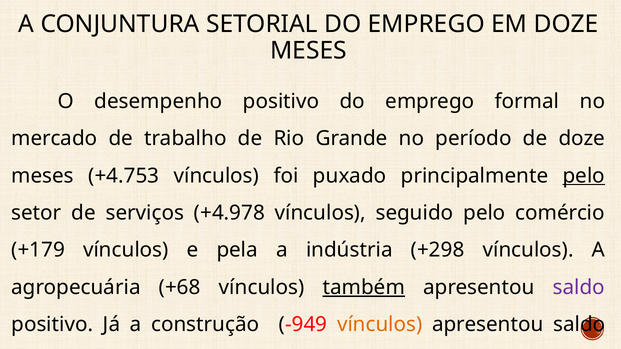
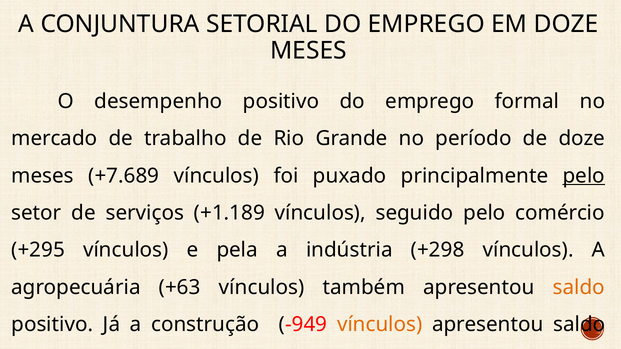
+4.753: +4.753 -> +7.689
+4.978: +4.978 -> +1.189
+179: +179 -> +295
+68: +68 -> +63
também underline: present -> none
saldo at (579, 288) colour: purple -> orange
